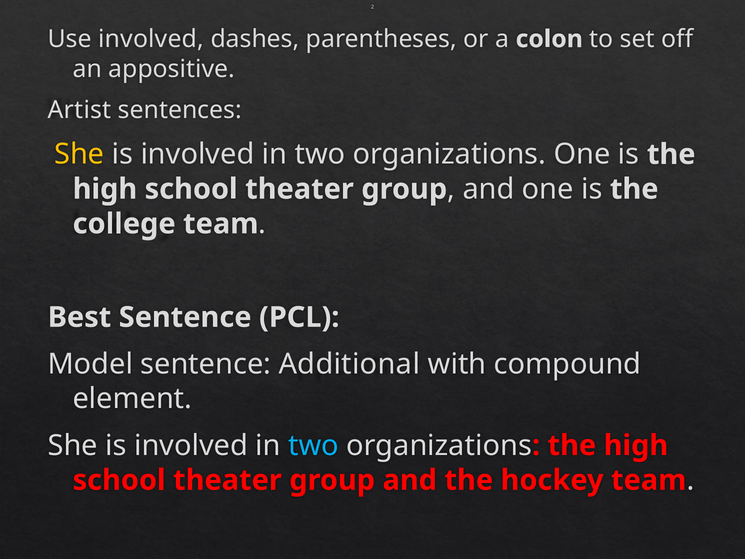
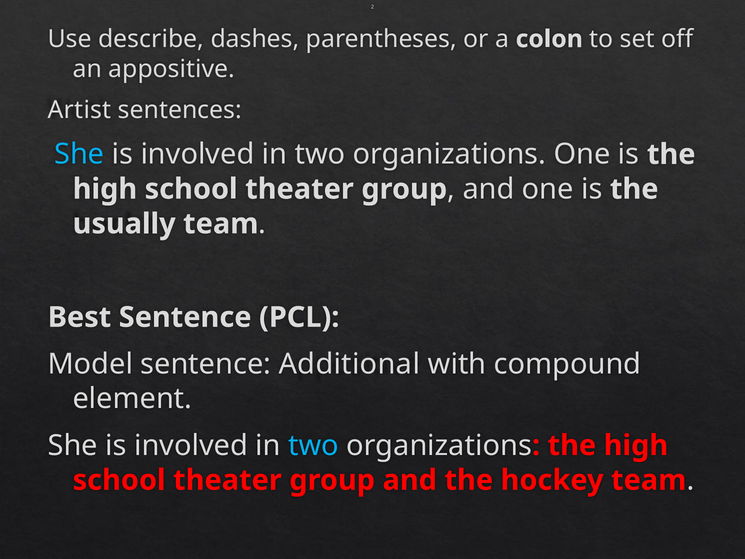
Use involved: involved -> describe
She at (79, 154) colour: yellow -> light blue
college: college -> usually
